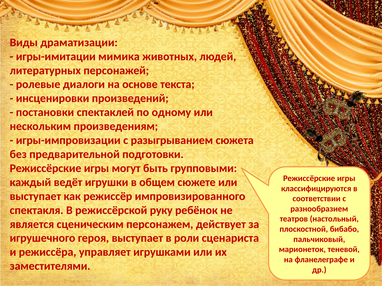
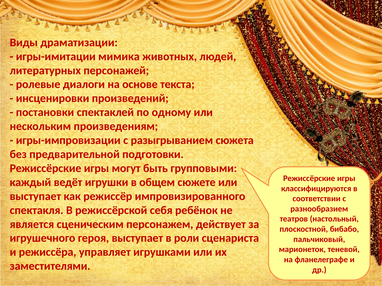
руку: руку -> себя
